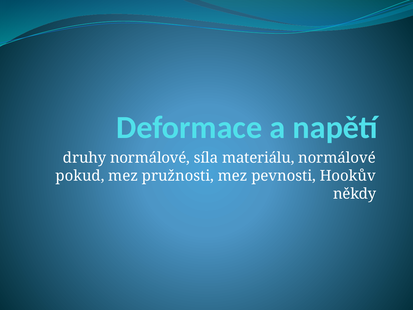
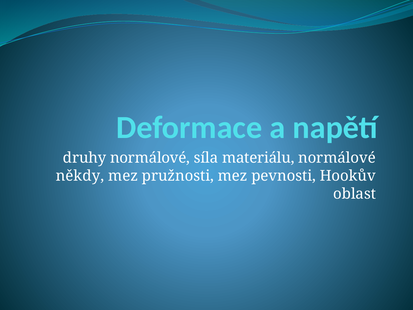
pokud: pokud -> někdy
někdy: někdy -> oblast
